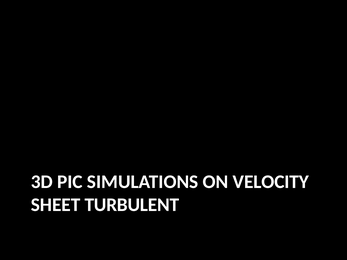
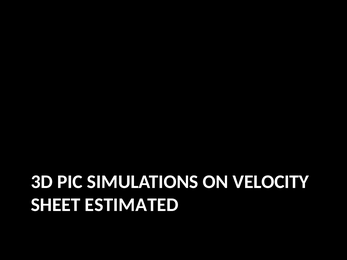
TURBULENT: TURBULENT -> ESTIMATED
